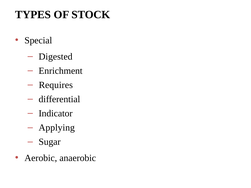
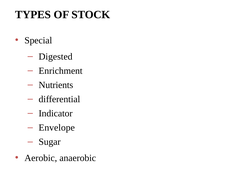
Requires: Requires -> Nutrients
Applying: Applying -> Envelope
